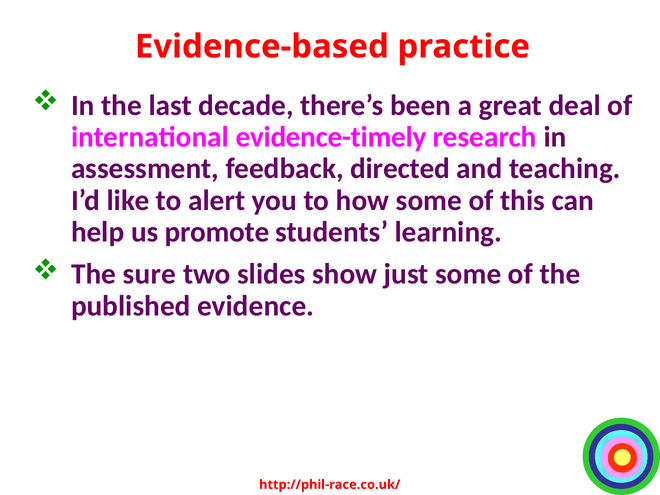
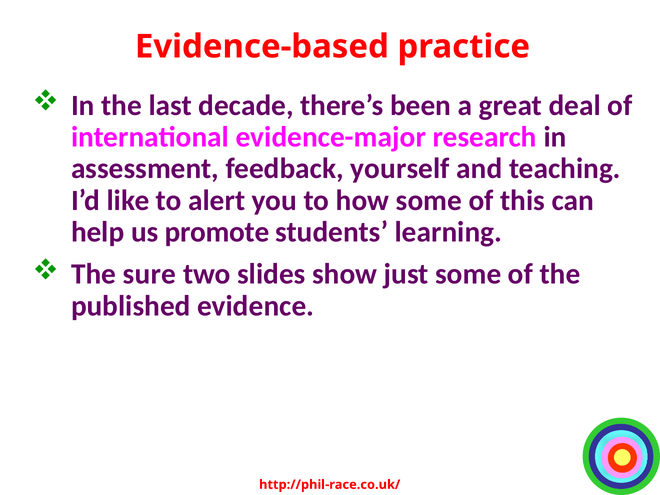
evidence-timely: evidence-timely -> evidence-major
directed: directed -> yourself
